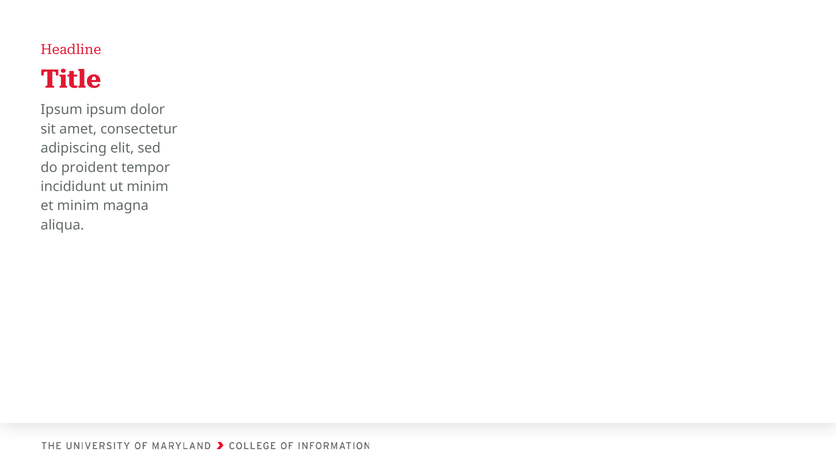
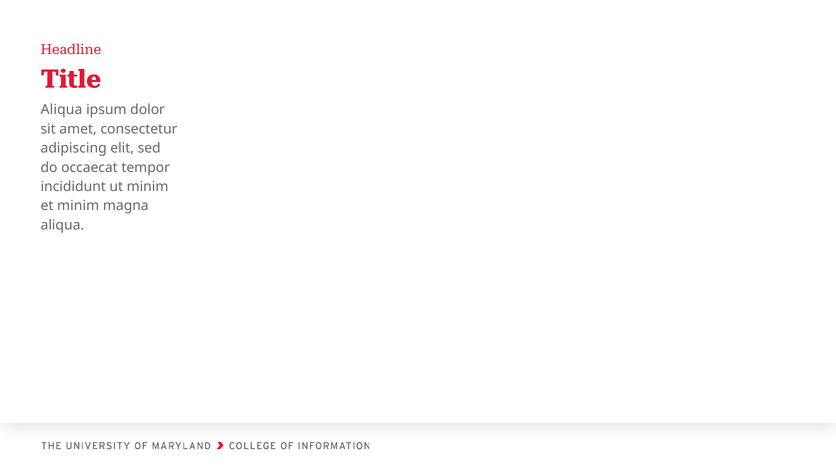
Ipsum at (62, 110): Ipsum -> Aliqua
proident: proident -> occaecat
